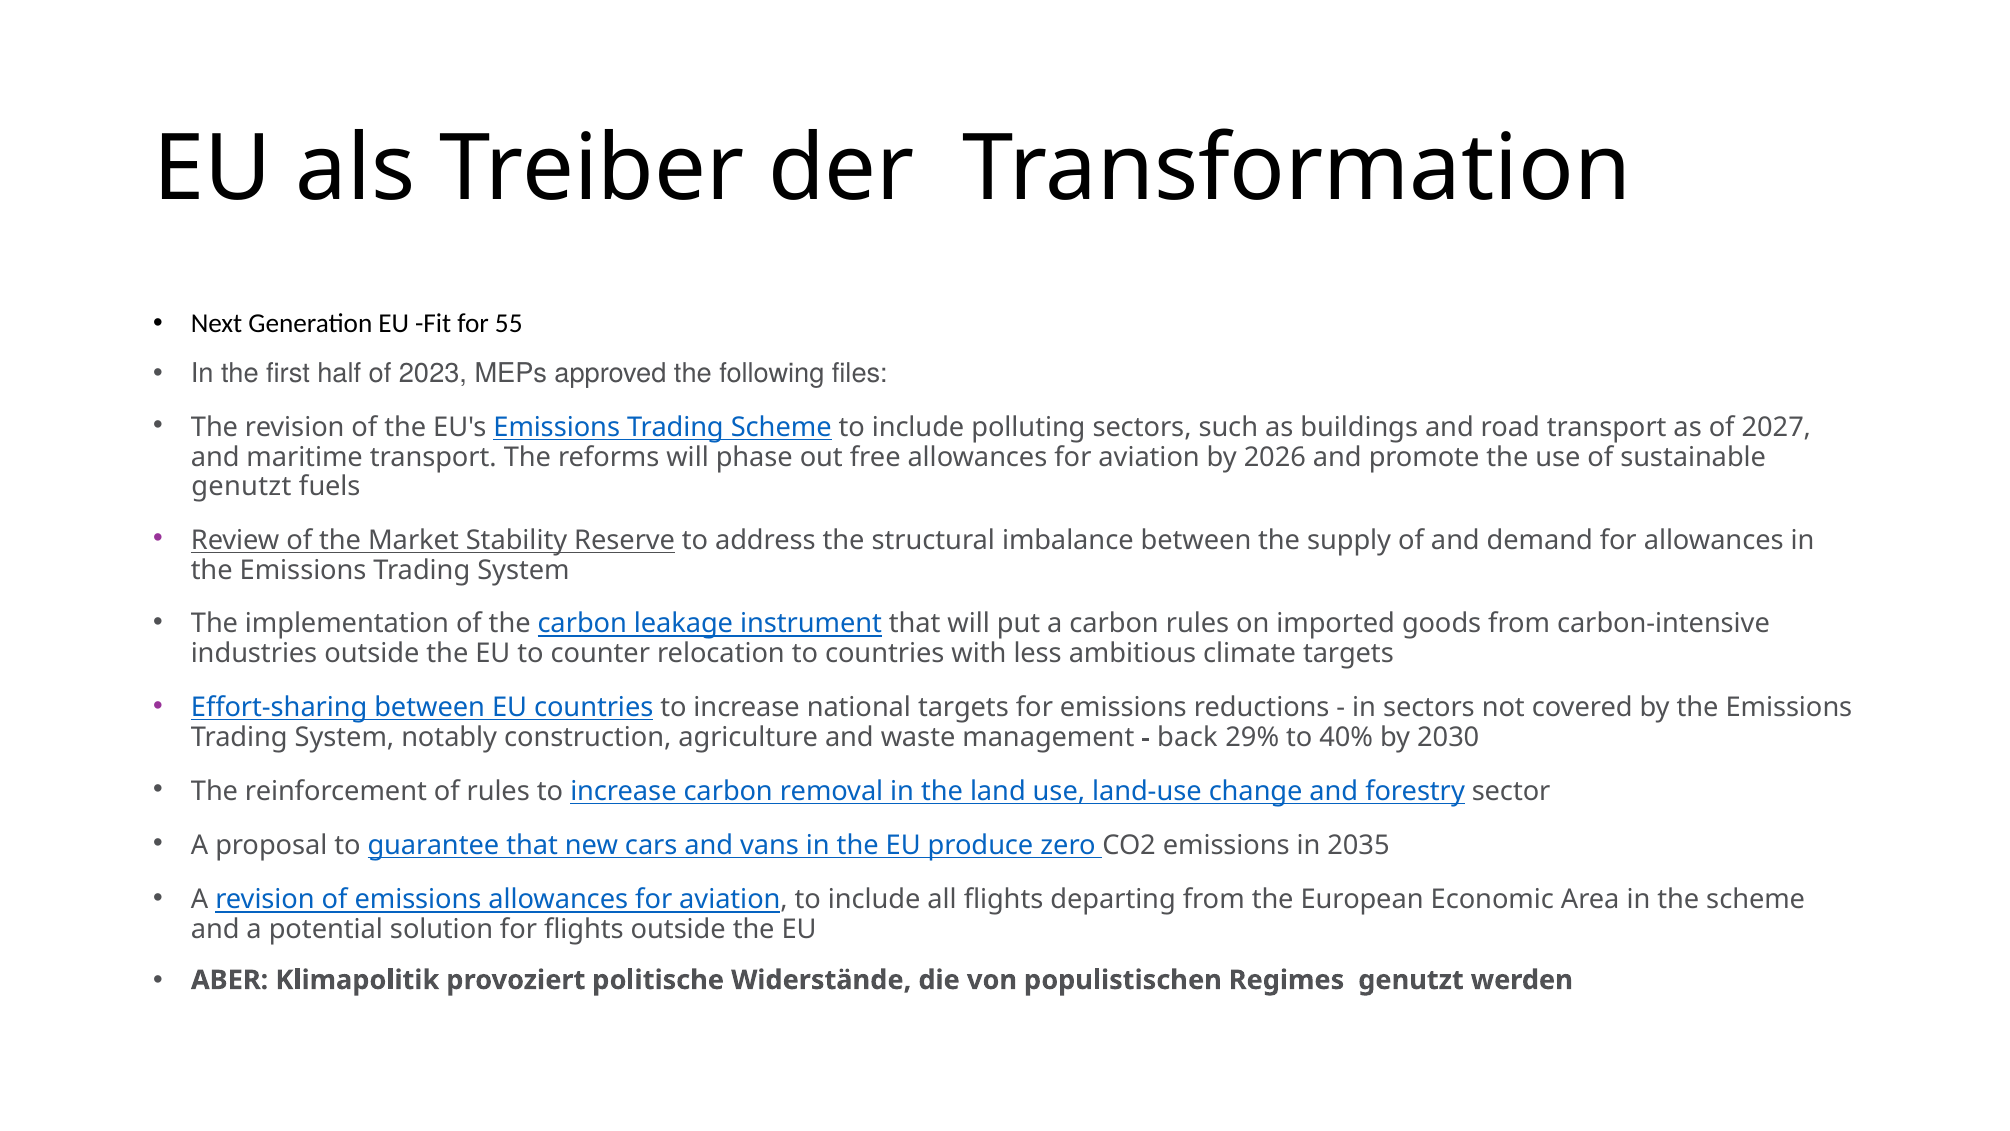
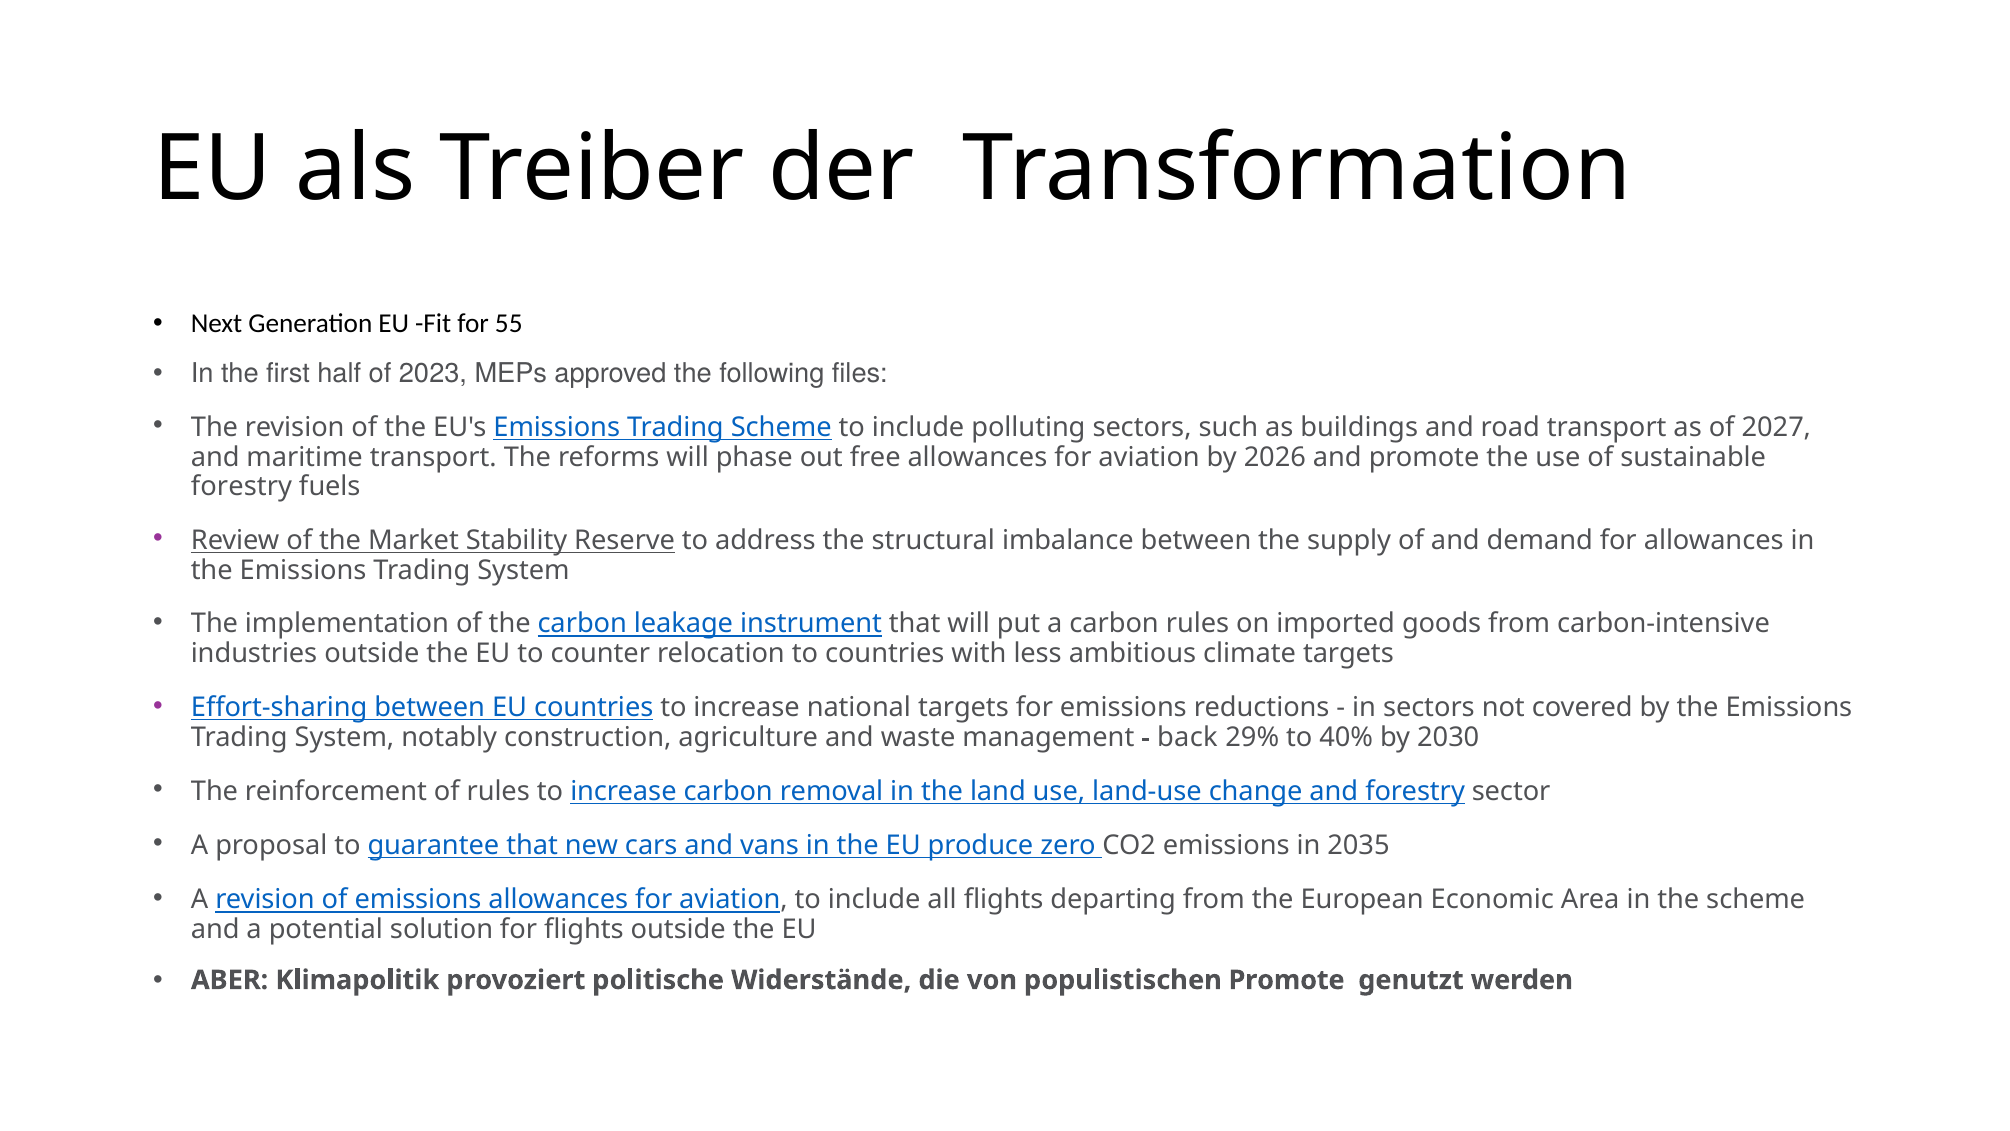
genutzt at (241, 487): genutzt -> forestry
populistischen Regimes: Regimes -> Promote
